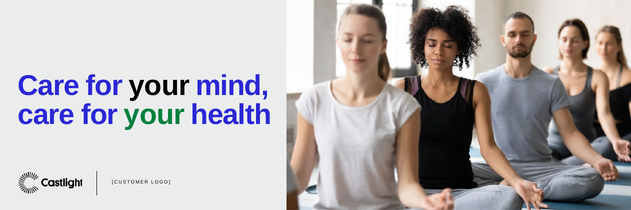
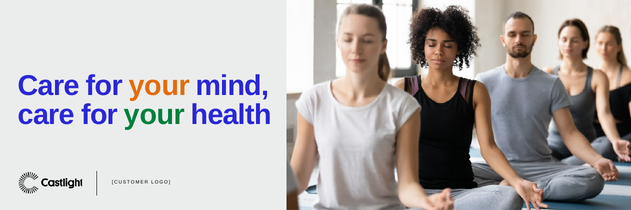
your at (159, 86) colour: black -> orange
